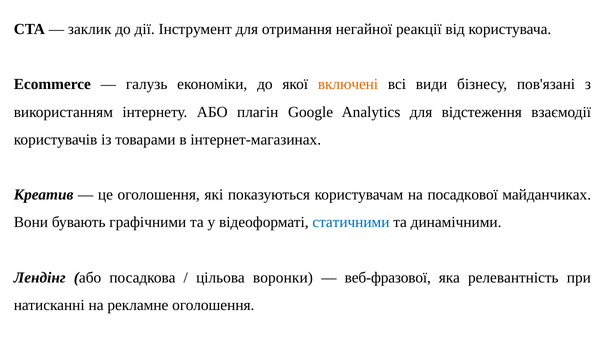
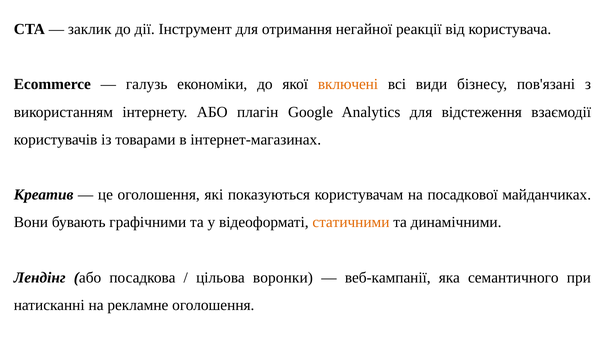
статичними colour: blue -> orange
веб-фразової: веб-фразової -> веб-кампанії
релевантність: релевантність -> семантичного
